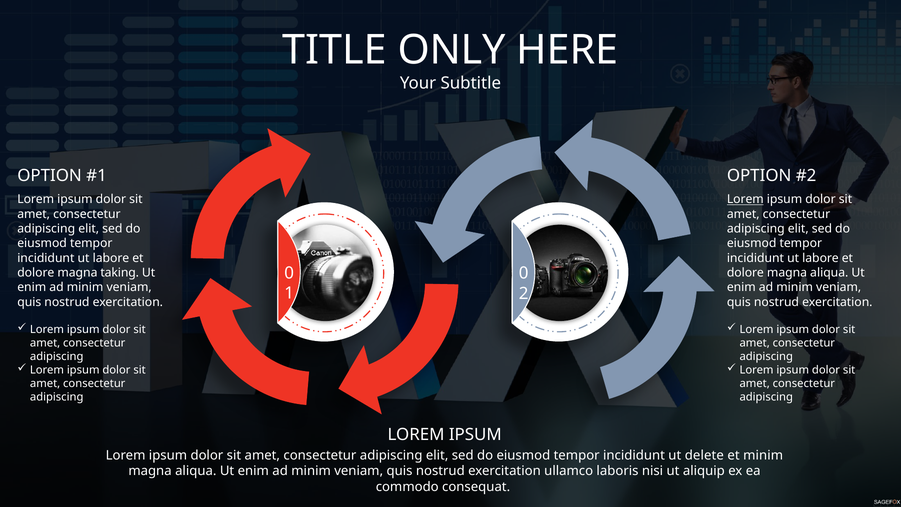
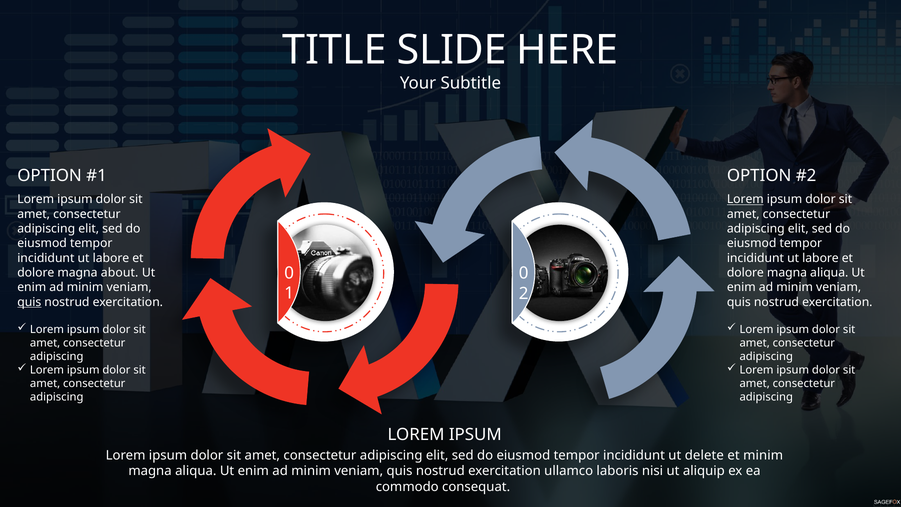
ONLY: ONLY -> SLIDE
taking: taking -> about
quis at (29, 302) underline: none -> present
